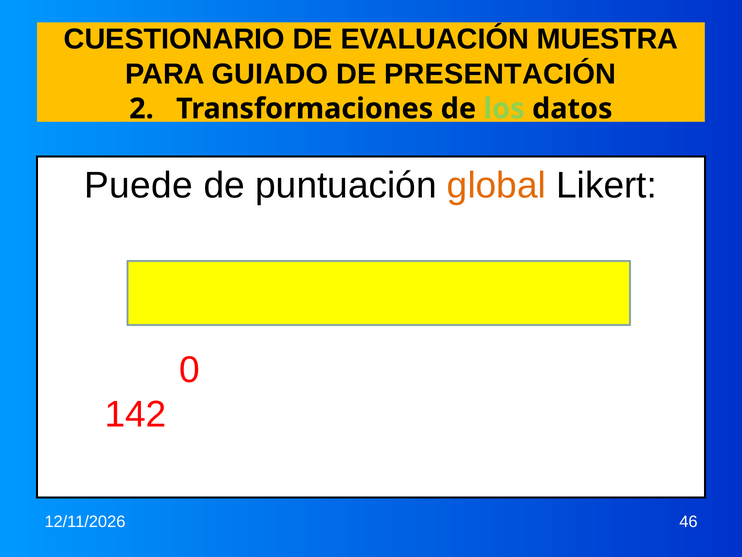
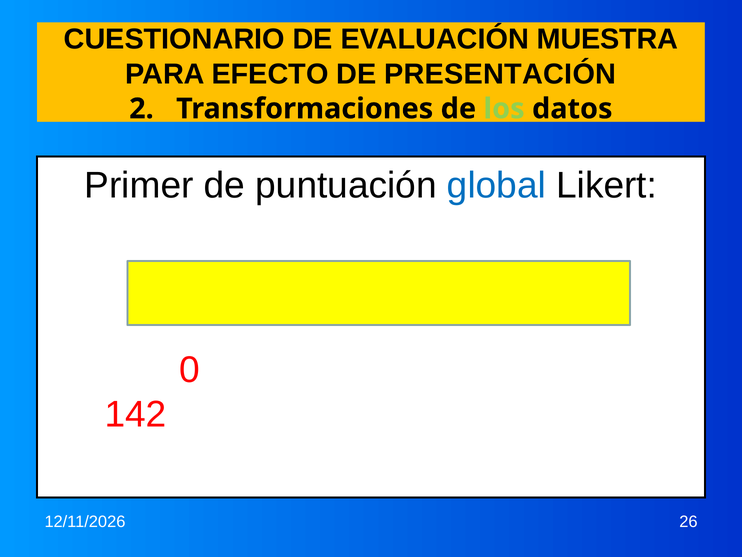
GUIADO: GUIADO -> EFECTO
Puede: Puede -> Primer
global colour: orange -> blue
46: 46 -> 26
